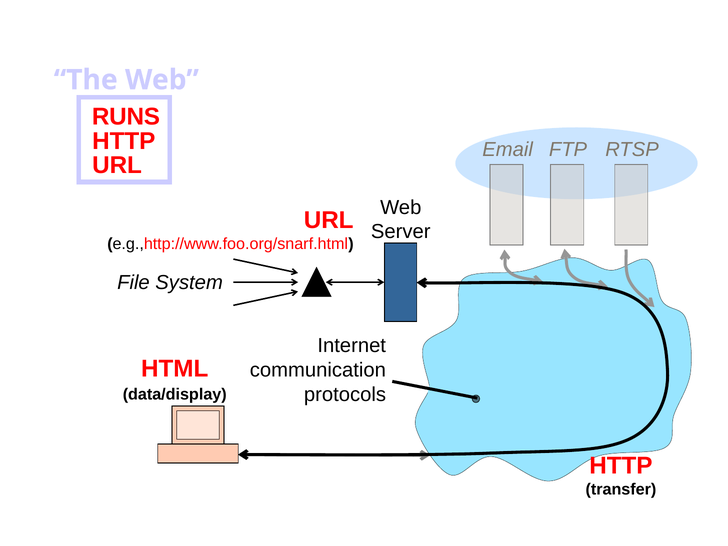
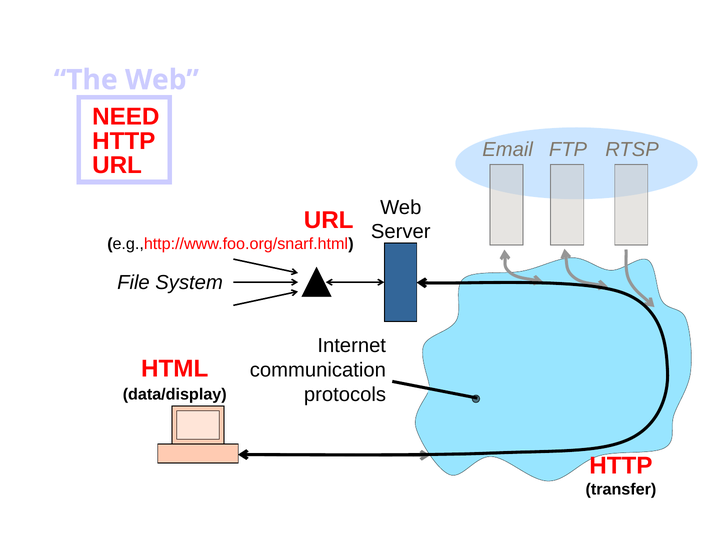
RUNS: RUNS -> NEED
